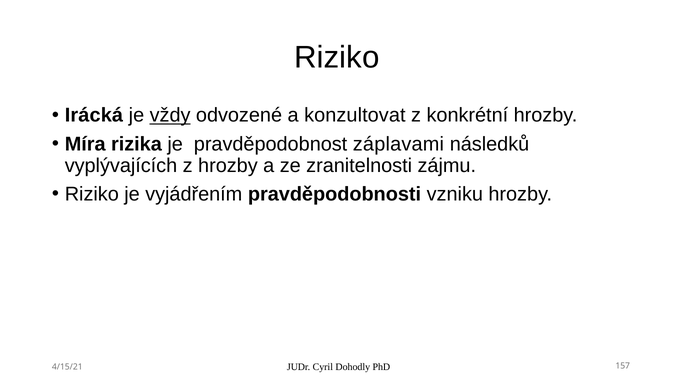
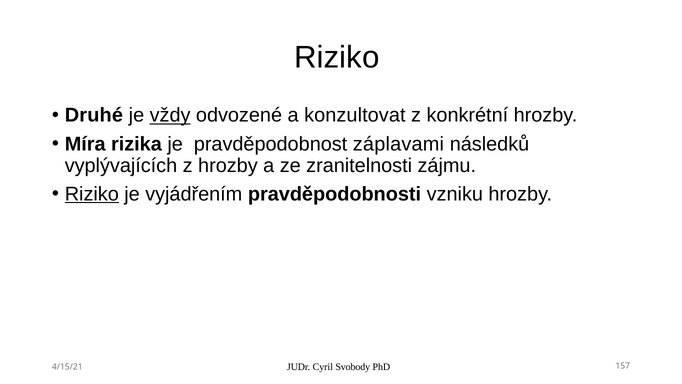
Irácká: Irácká -> Druhé
Riziko at (92, 194) underline: none -> present
Dohodly: Dohodly -> Svobody
